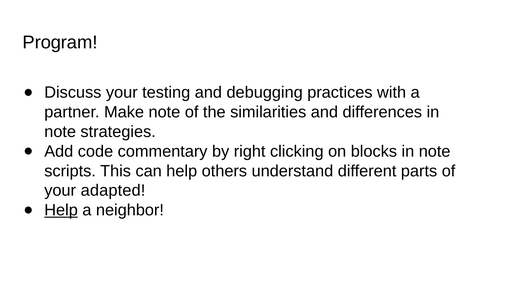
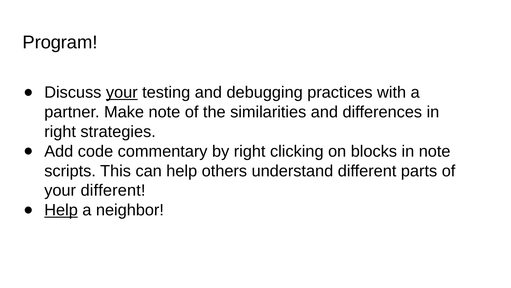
your at (122, 92) underline: none -> present
note at (60, 131): note -> right
your adapted: adapted -> different
